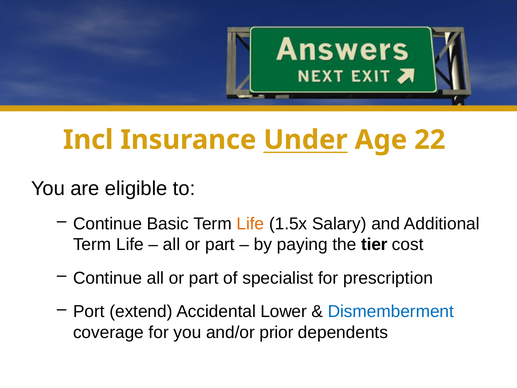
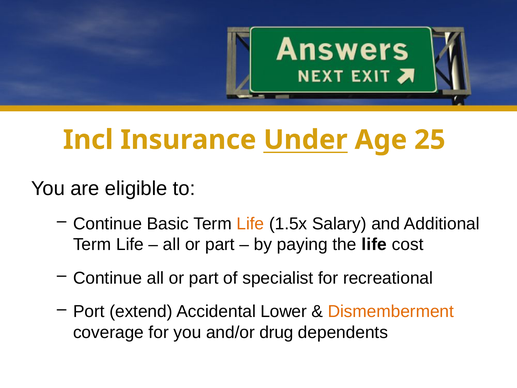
22: 22 -> 25
the tier: tier -> life
prescription: prescription -> recreational
Dismemberment colour: blue -> orange
prior: prior -> drug
